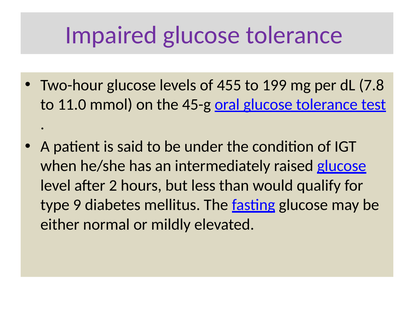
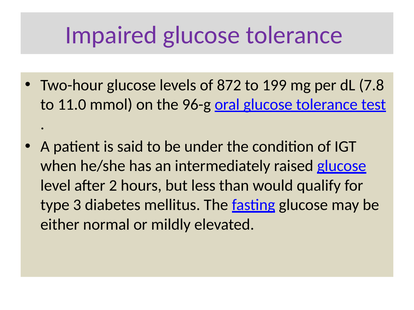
455: 455 -> 872
45-g: 45-g -> 96-g
9: 9 -> 3
